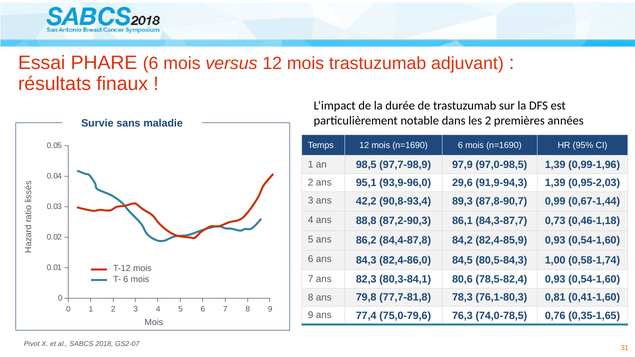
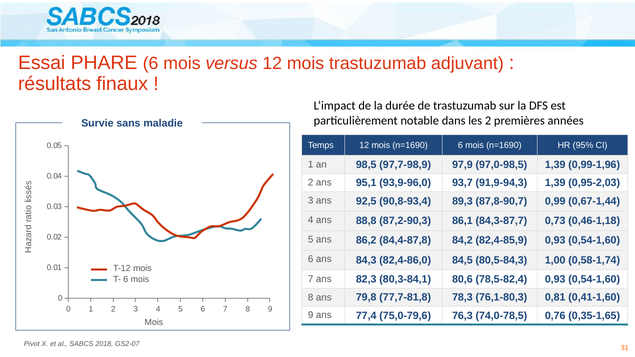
29,6: 29,6 -> 93,7
42,2: 42,2 -> 92,5
